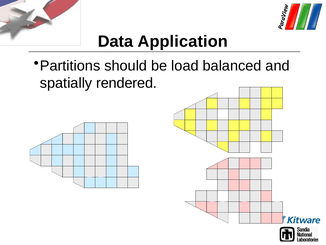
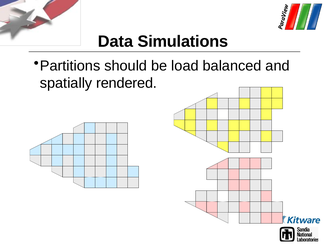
Application: Application -> Simulations
